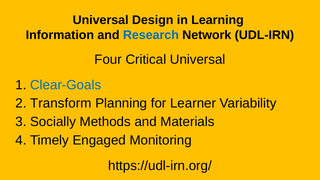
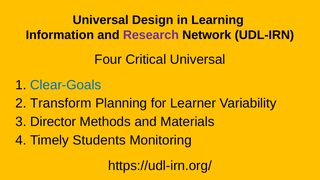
Research colour: blue -> purple
Socially: Socially -> Director
Engaged: Engaged -> Students
